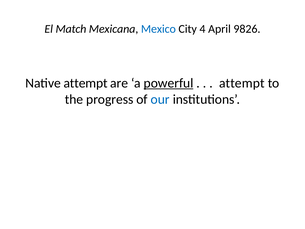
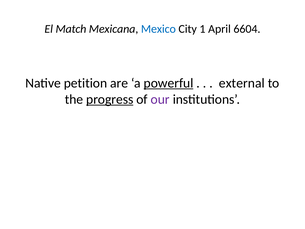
4: 4 -> 1
9826: 9826 -> 6604
Native attempt: attempt -> petition
attempt at (242, 83): attempt -> external
progress underline: none -> present
our colour: blue -> purple
